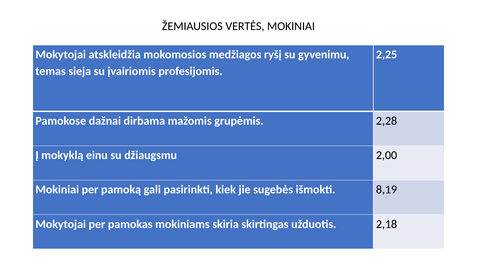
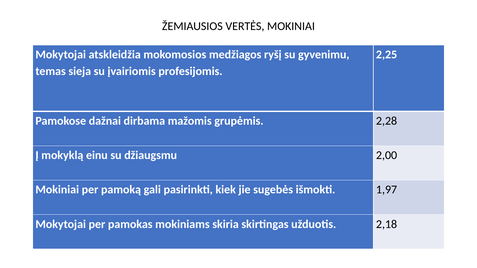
8,19: 8,19 -> 1,97
